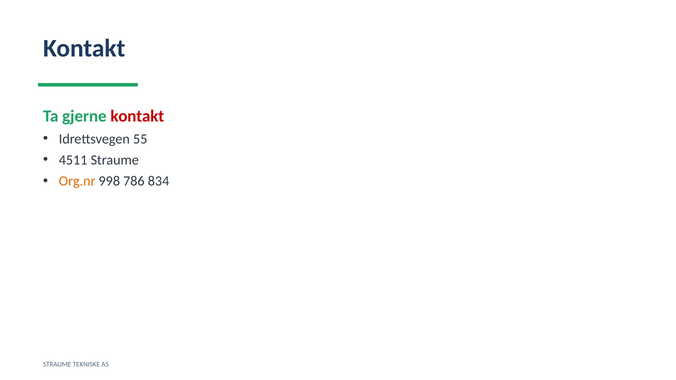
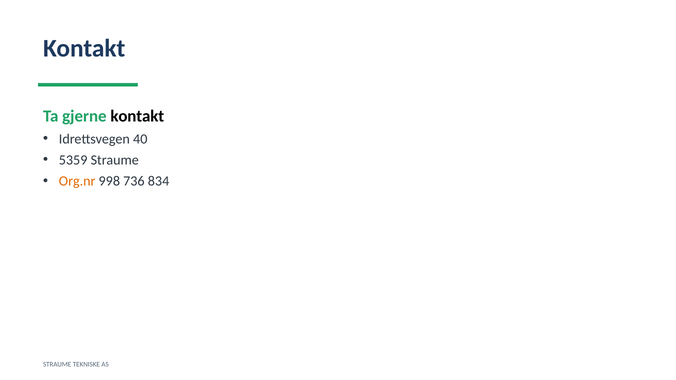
kontakt at (137, 116) colour: red -> black
55: 55 -> 40
4511: 4511 -> 5359
786: 786 -> 736
